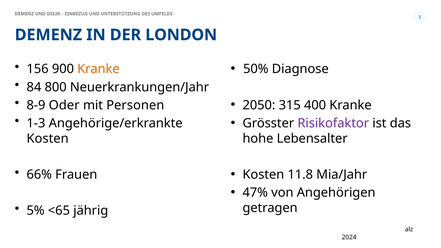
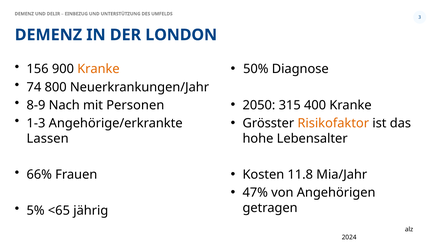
84: 84 -> 74
Oder: Oder -> Nach
Risikofaktor colour: purple -> orange
Kosten at (48, 139): Kosten -> Lassen
